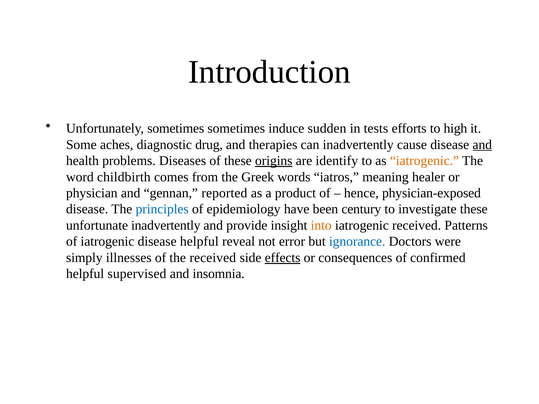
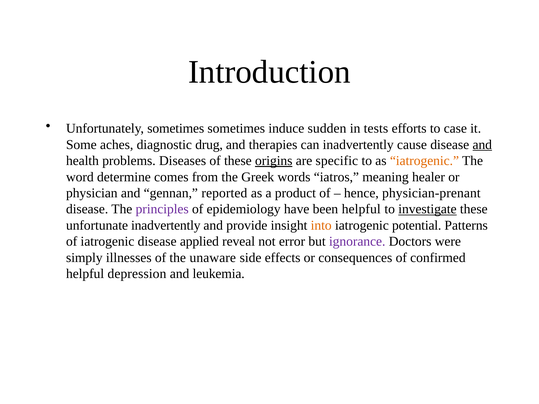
high: high -> case
identify: identify -> specific
childbirth: childbirth -> determine
physician-exposed: physician-exposed -> physician-prenant
principles colour: blue -> purple
been century: century -> helpful
investigate underline: none -> present
iatrogenic received: received -> potential
disease helpful: helpful -> applied
ignorance colour: blue -> purple
the received: received -> unaware
effects underline: present -> none
supervised: supervised -> depression
insomnia: insomnia -> leukemia
